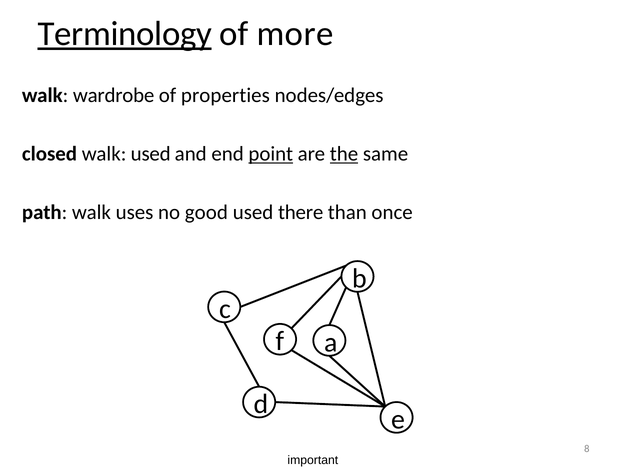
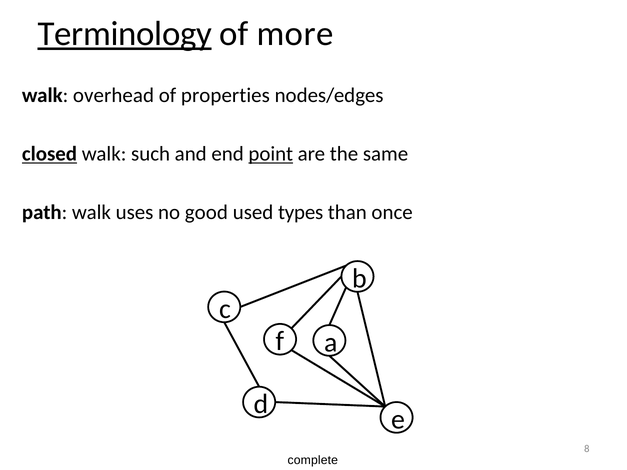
wardrobe: wardrobe -> overhead
closed underline: none -> present
walk used: used -> such
the underline: present -> none
there: there -> types
important: important -> complete
